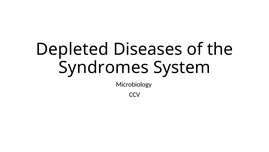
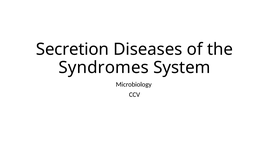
Depleted: Depleted -> Secretion
